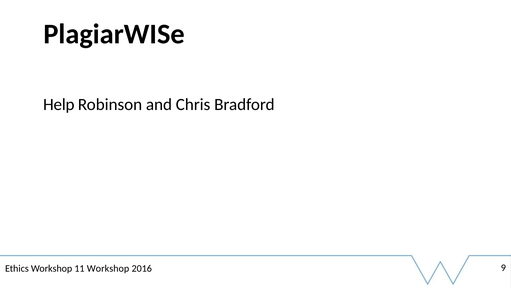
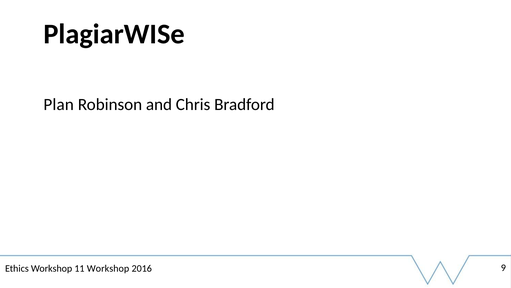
Help: Help -> Plan
